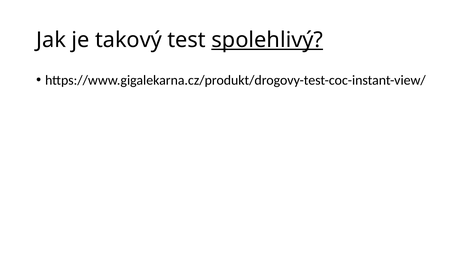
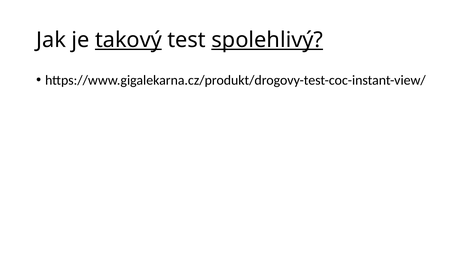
takový underline: none -> present
